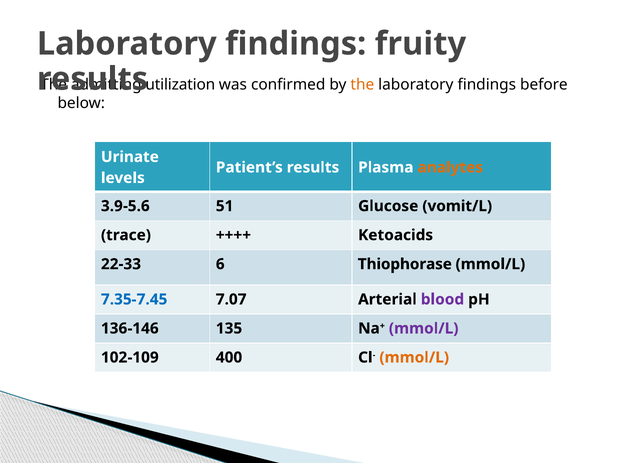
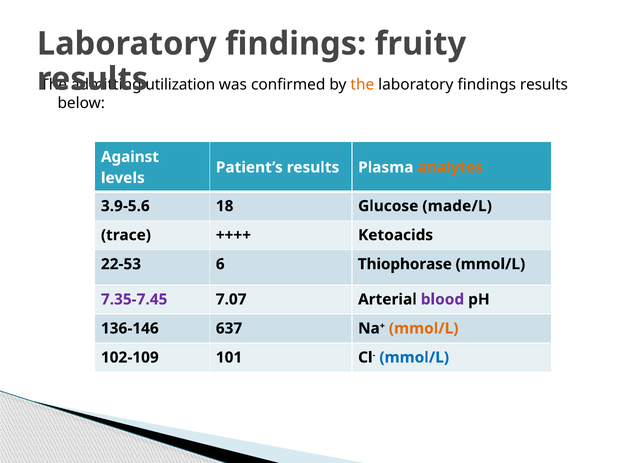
findings before: before -> results
Urinate: Urinate -> Against
51: 51 -> 18
vomit/L: vomit/L -> made/L
22-33: 22-33 -> 22-53
7.35-7.45 colour: blue -> purple
135: 135 -> 637
mmol/L at (424, 328) colour: purple -> orange
400: 400 -> 101
mmol/L at (414, 357) colour: orange -> blue
